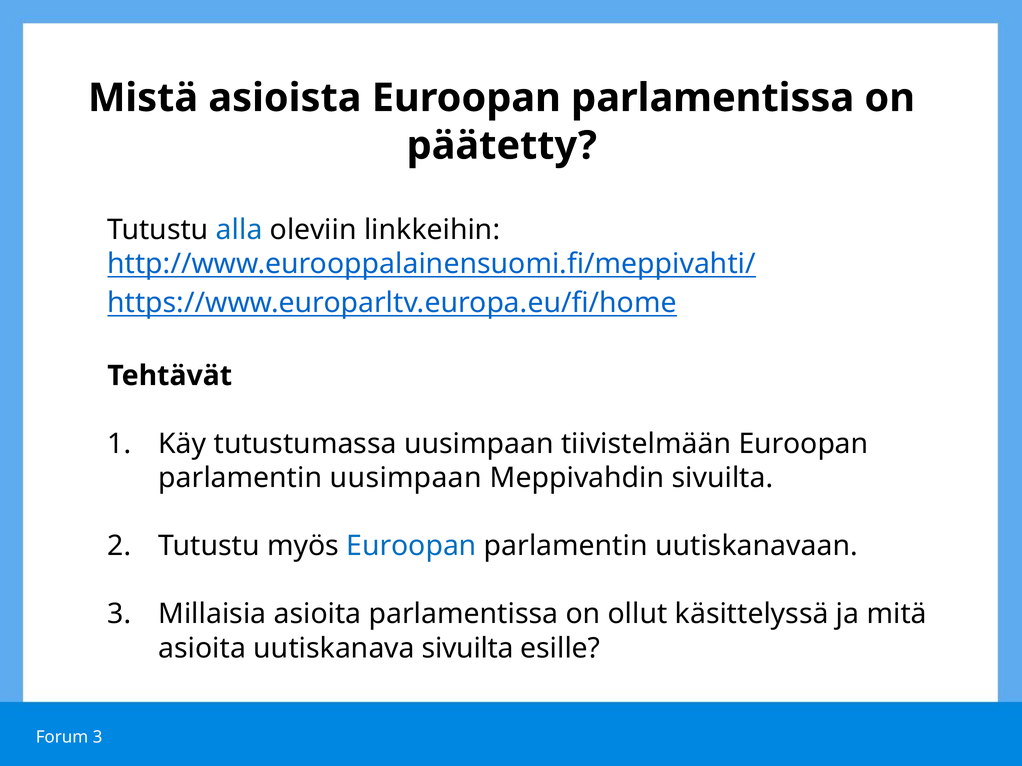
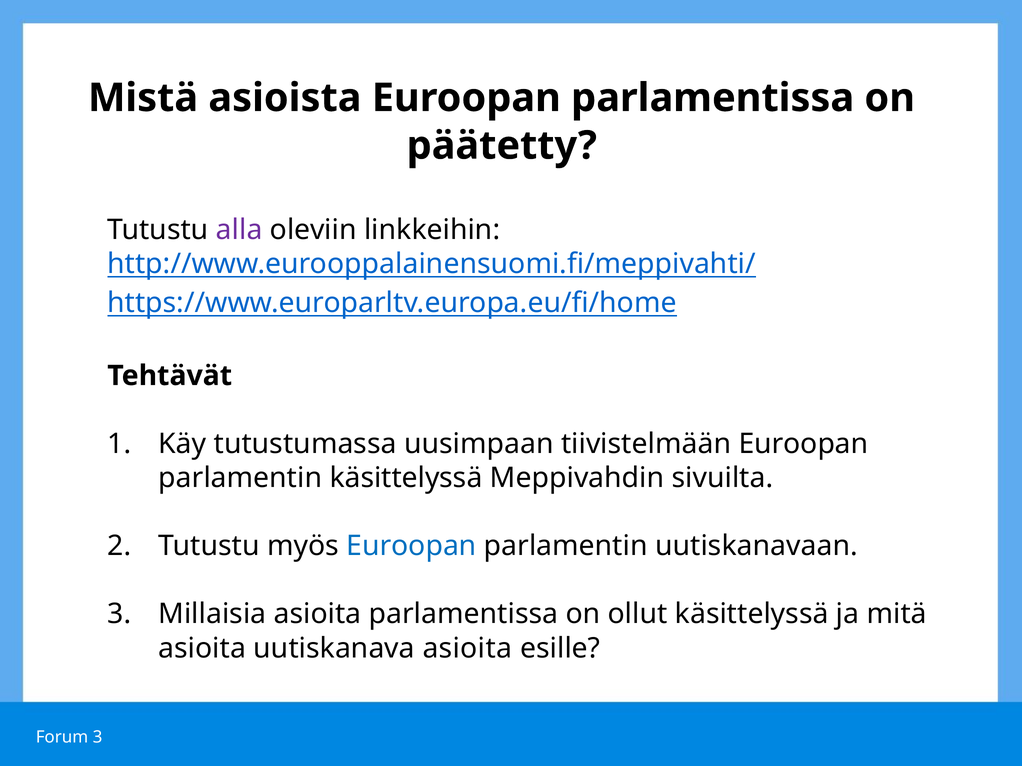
alla colour: blue -> purple
parlamentin uusimpaan: uusimpaan -> käsittelyssä
uutiskanava sivuilta: sivuilta -> asioita
